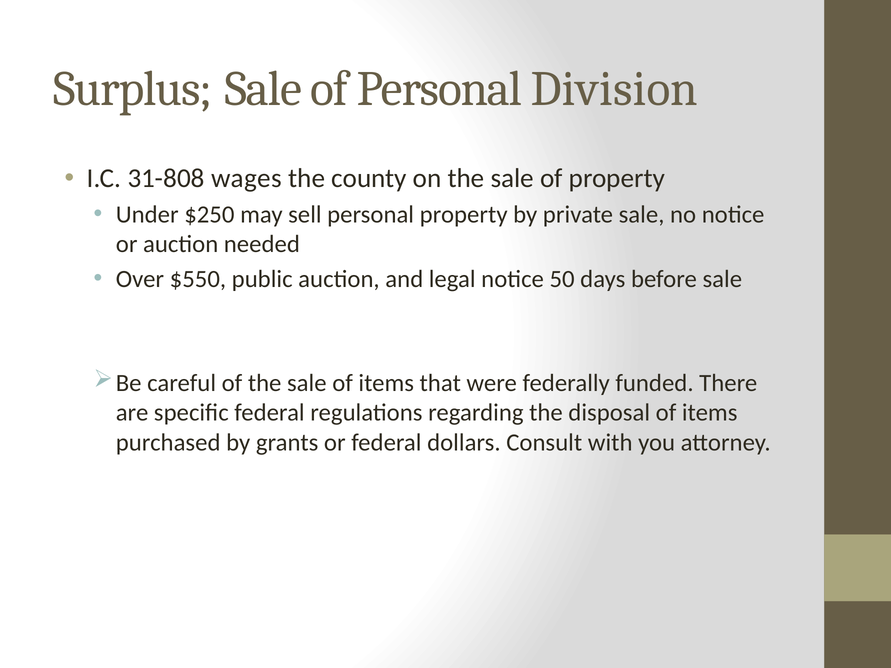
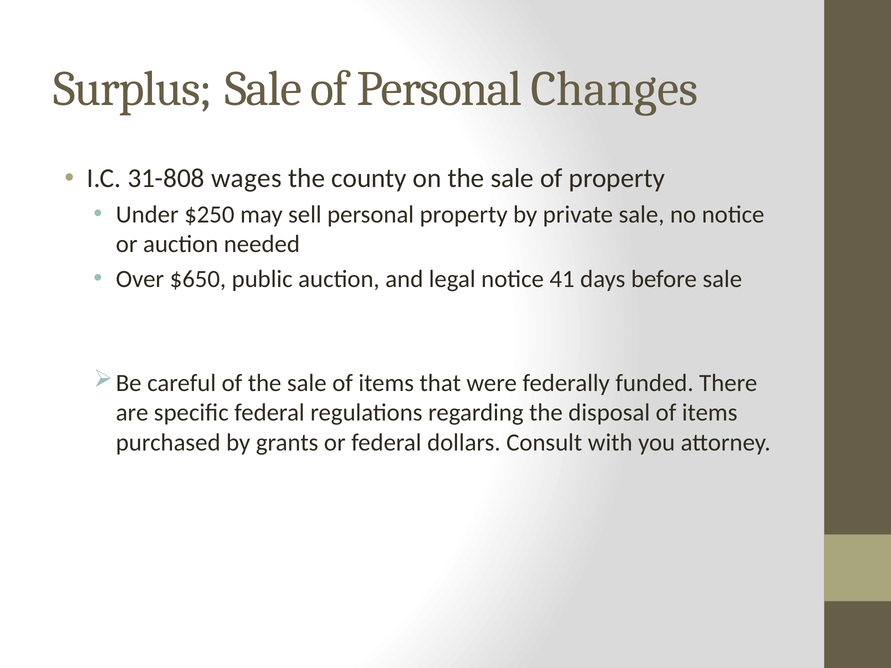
Division: Division -> Changes
$550: $550 -> $650
50: 50 -> 41
